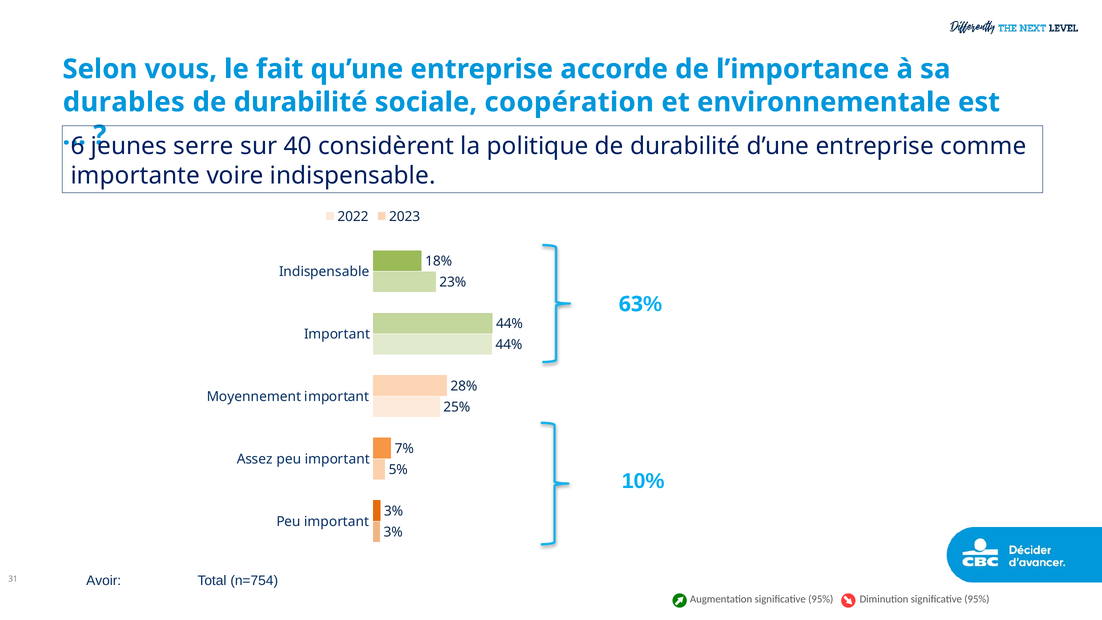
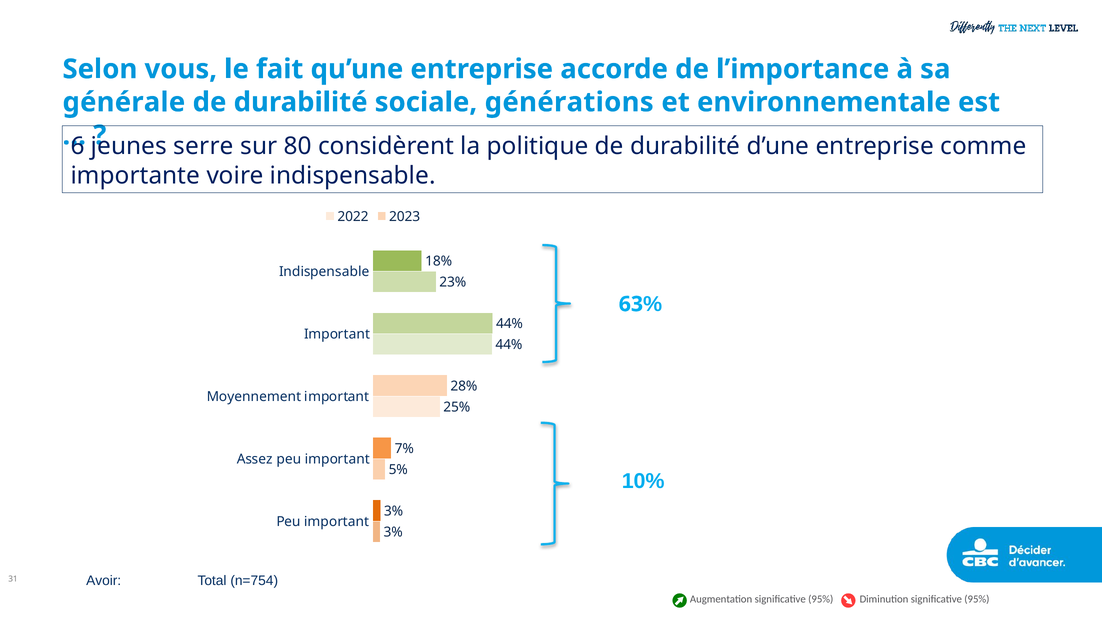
durables: durables -> générale
coopération: coopération -> générations
40: 40 -> 80
